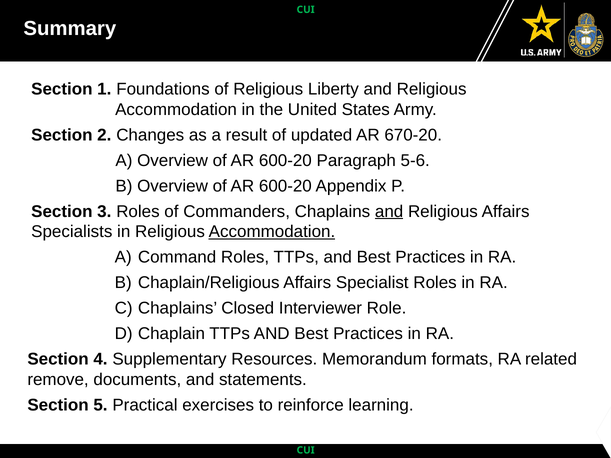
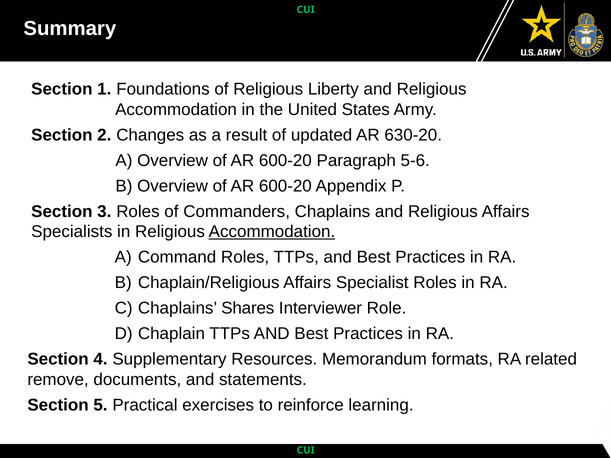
670-20: 670-20 -> 630-20
and at (389, 212) underline: present -> none
Closed: Closed -> Shares
